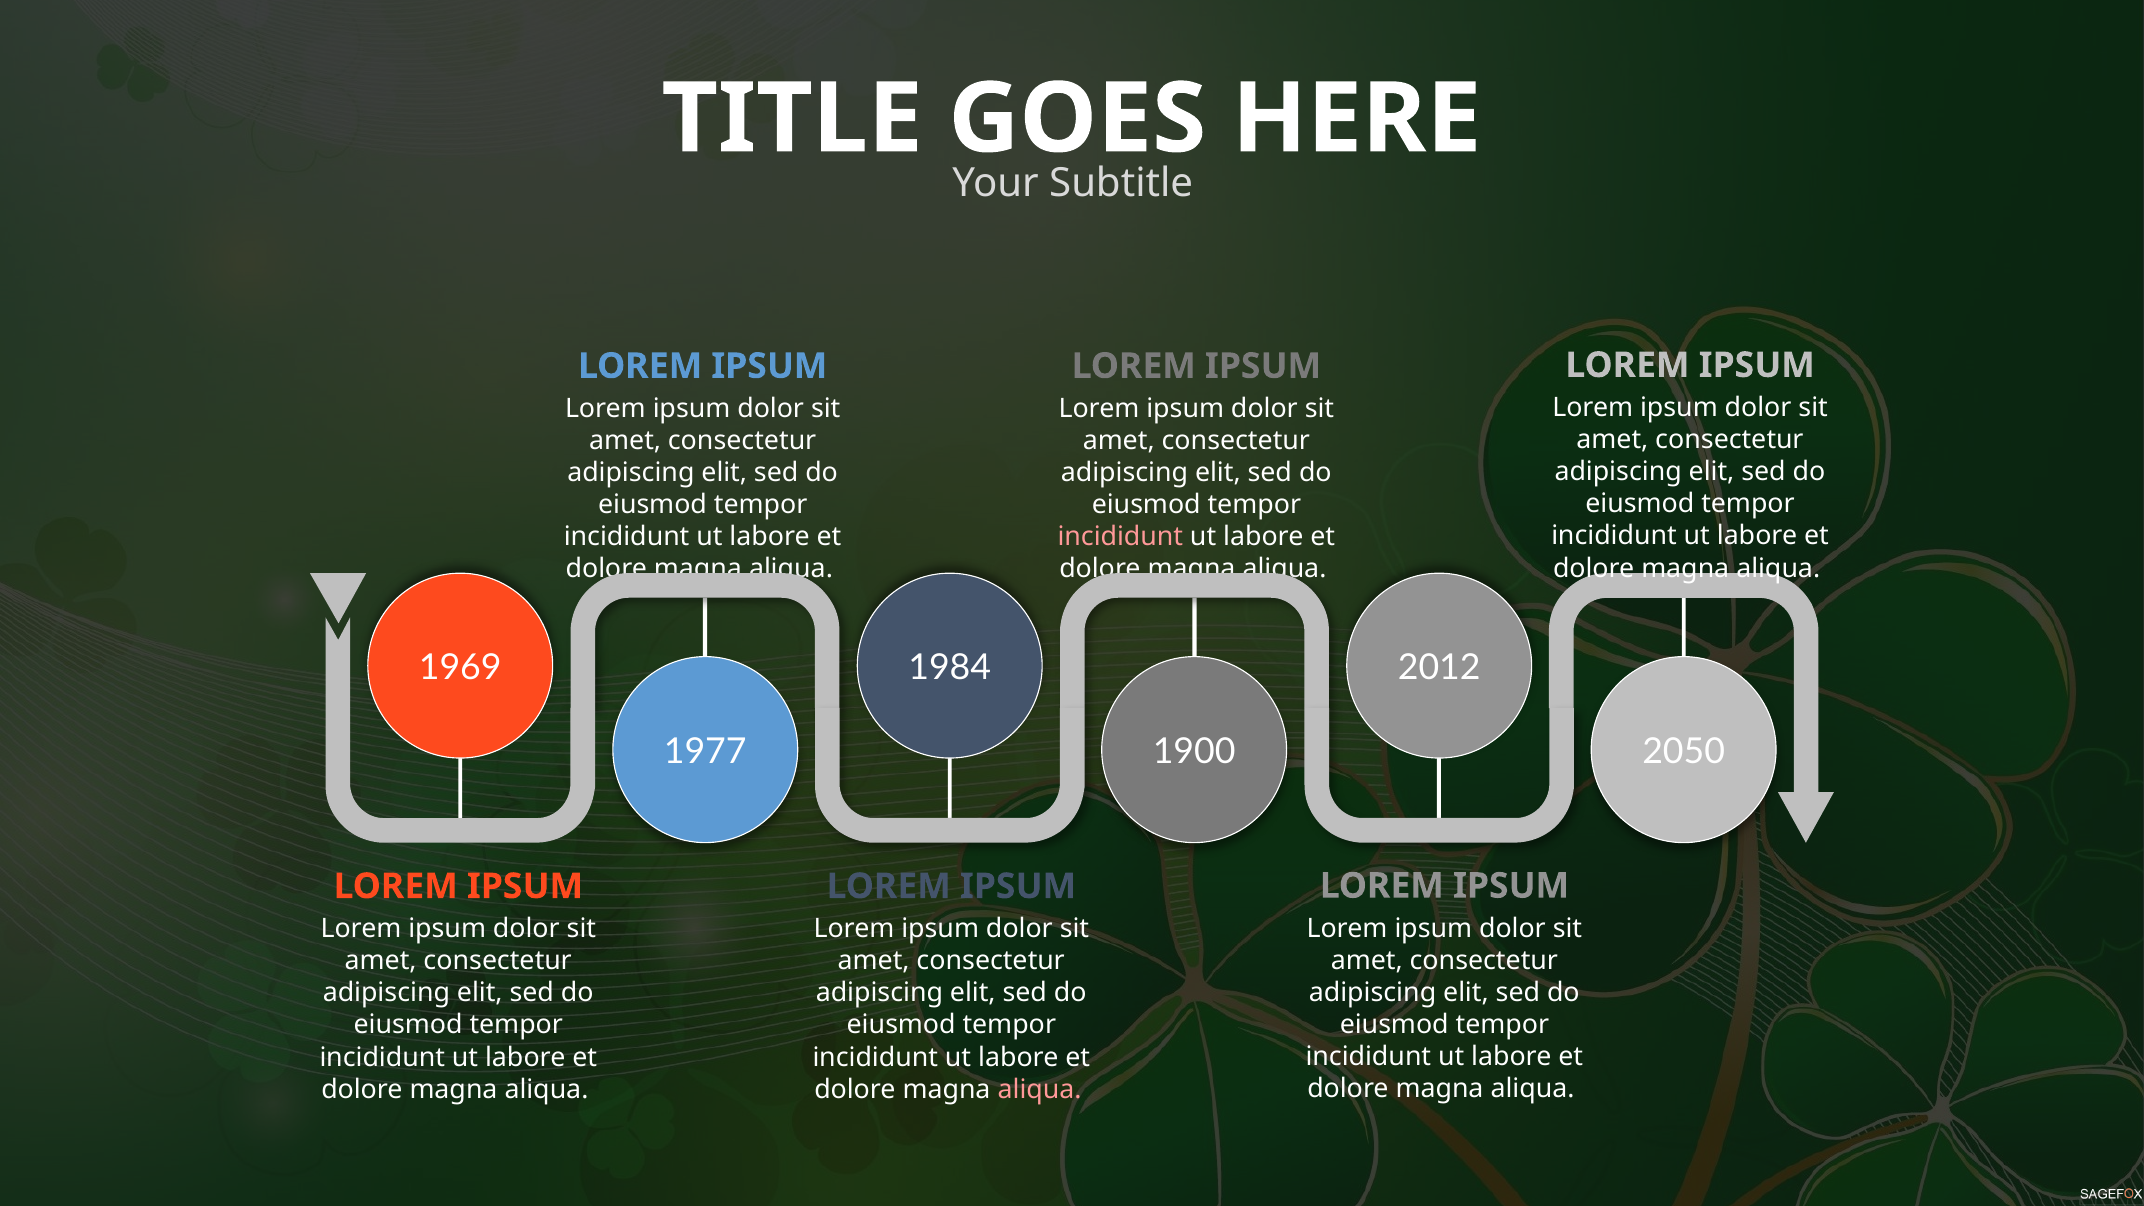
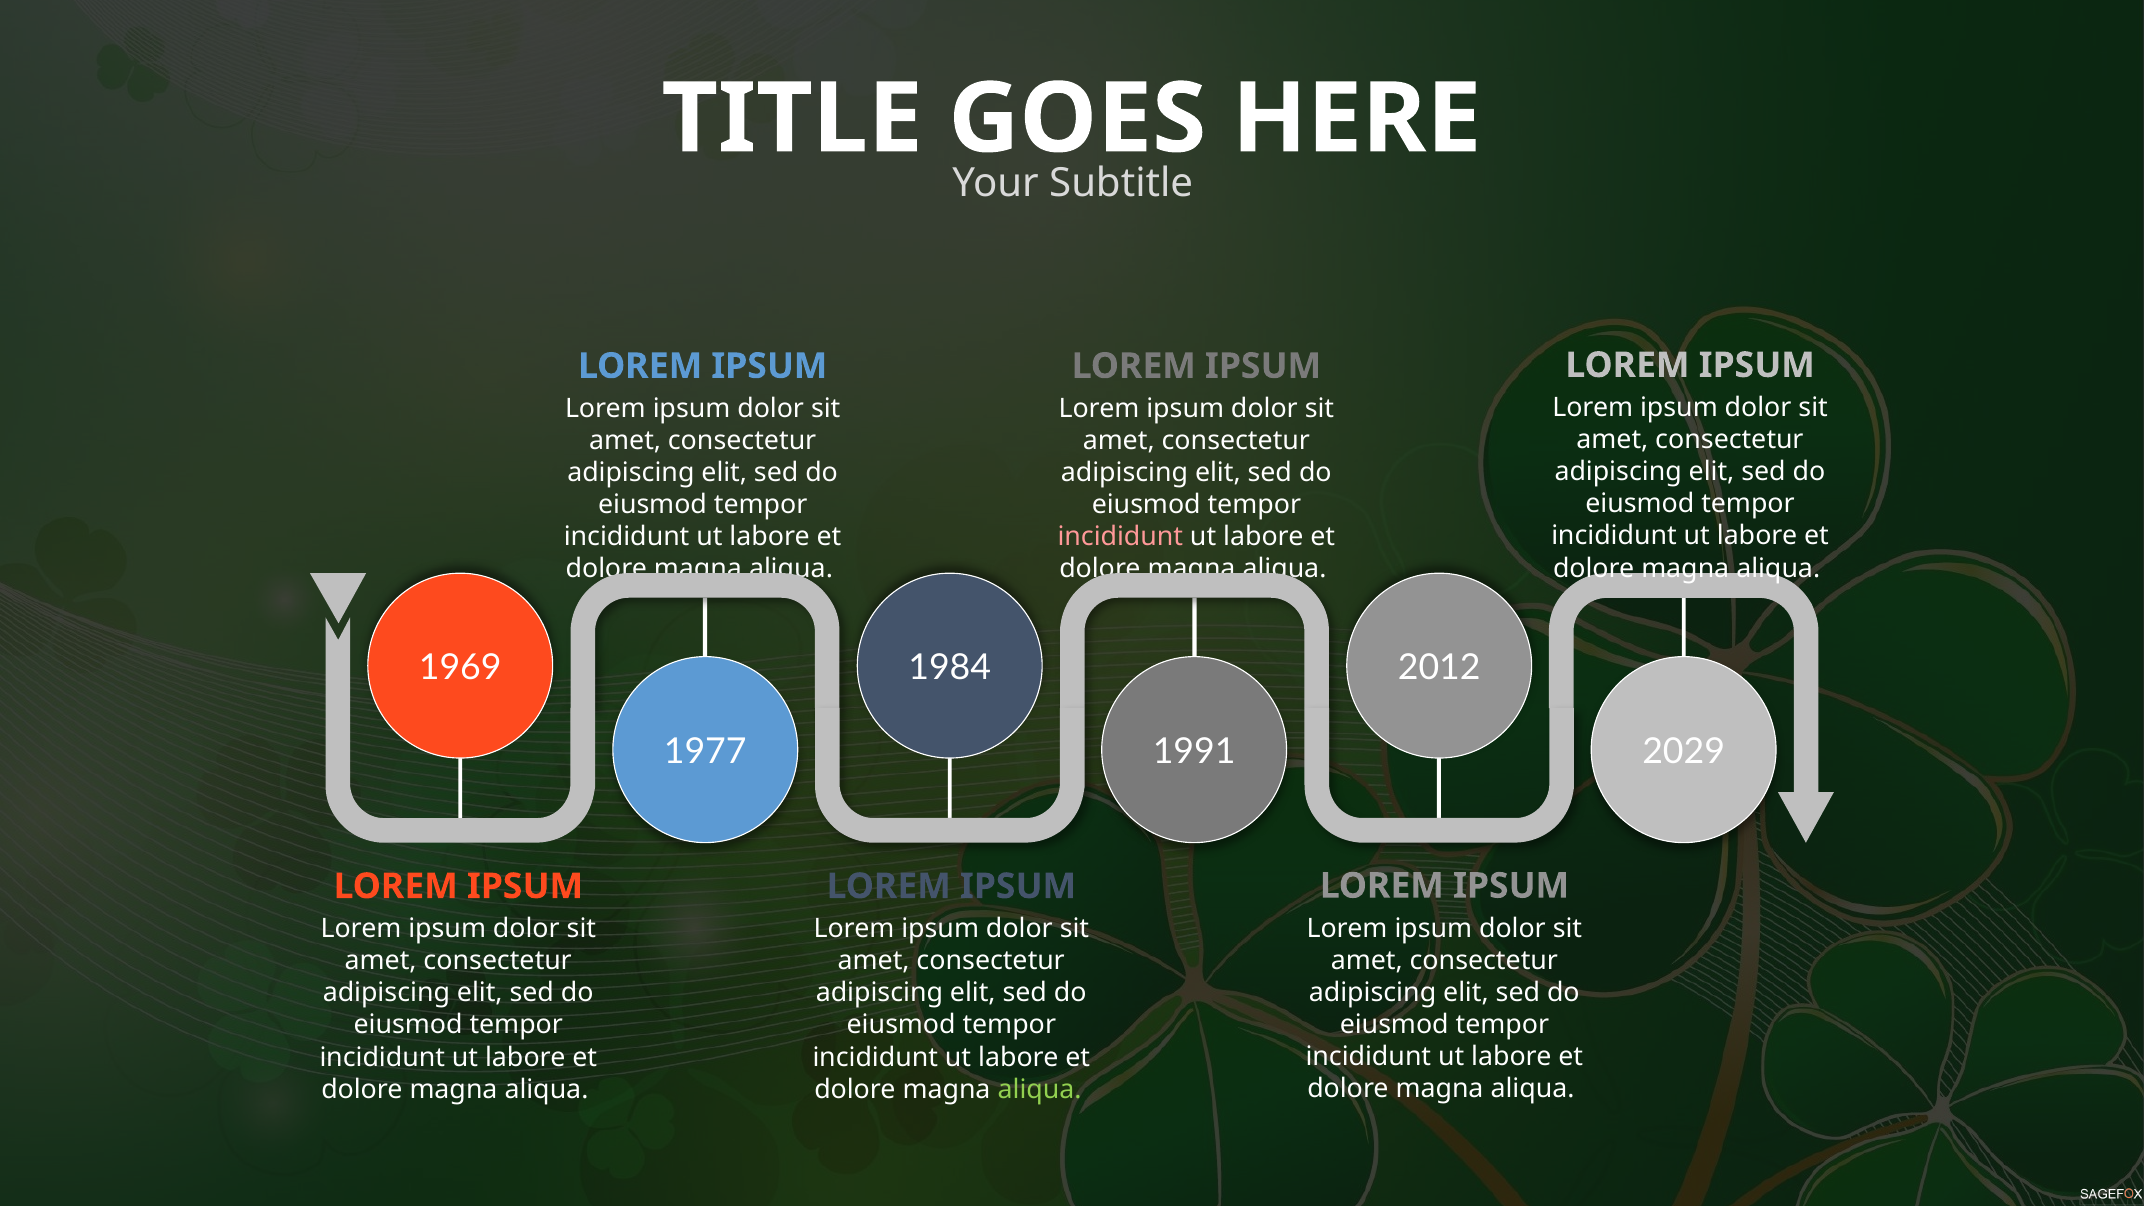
1900: 1900 -> 1991
2050: 2050 -> 2029
aliqua at (1040, 1089) colour: pink -> light green
